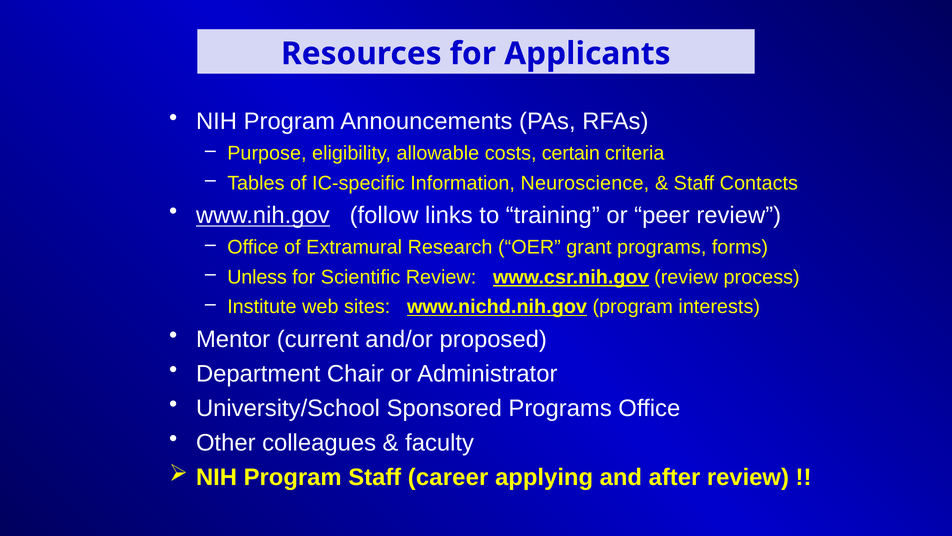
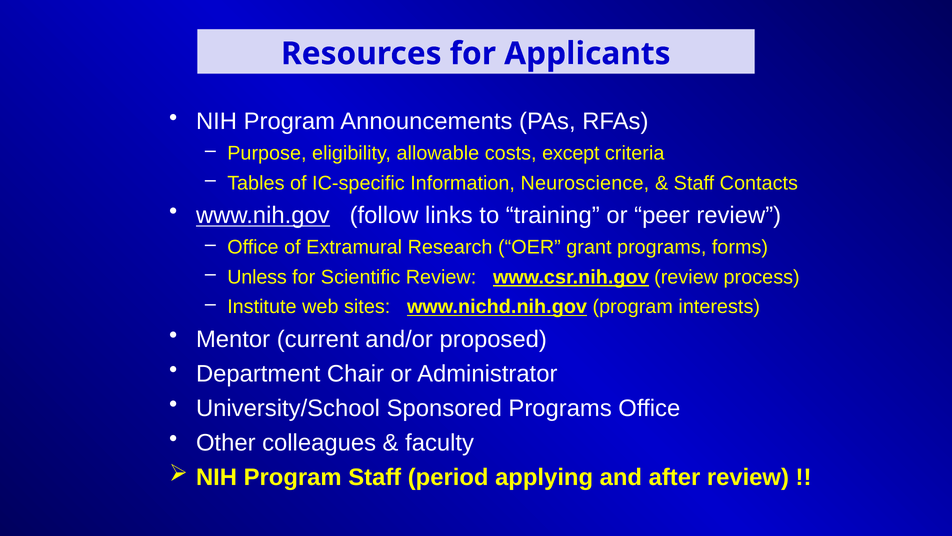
certain: certain -> except
career: career -> period
